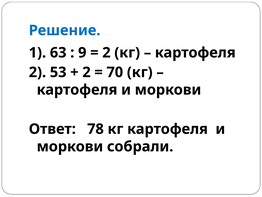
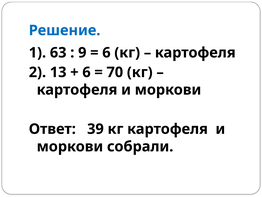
2 at (106, 53): 2 -> 6
53: 53 -> 13
2 at (87, 72): 2 -> 6
78: 78 -> 39
